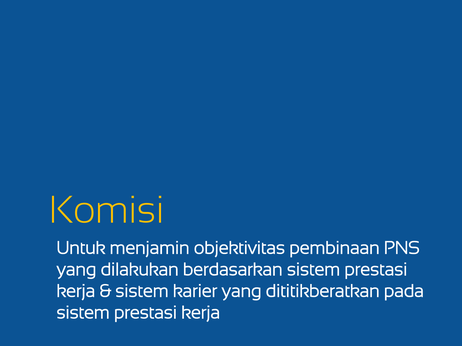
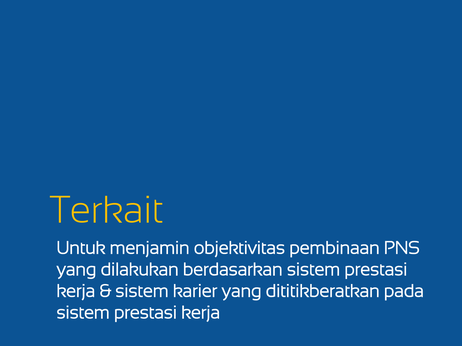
Komisi: Komisi -> Terkait
